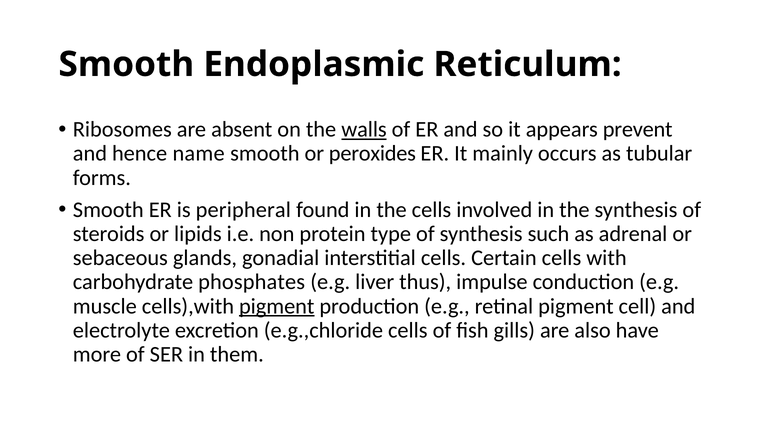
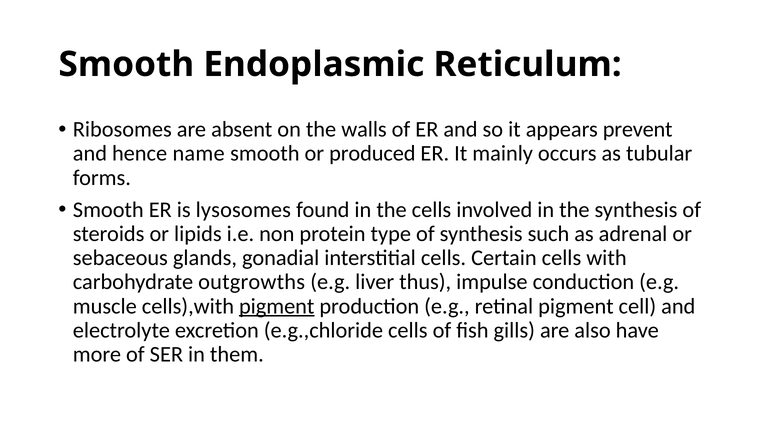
walls underline: present -> none
peroxides: peroxides -> produced
peripheral: peripheral -> lysosomes
phosphates: phosphates -> outgrowths
